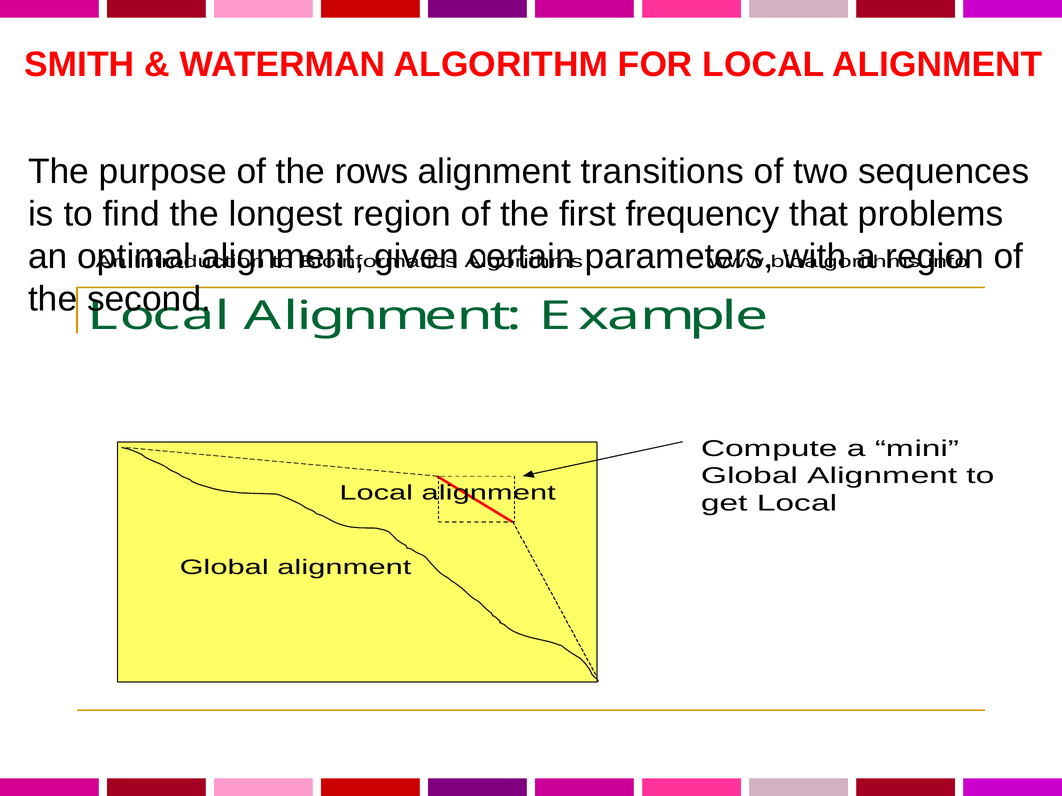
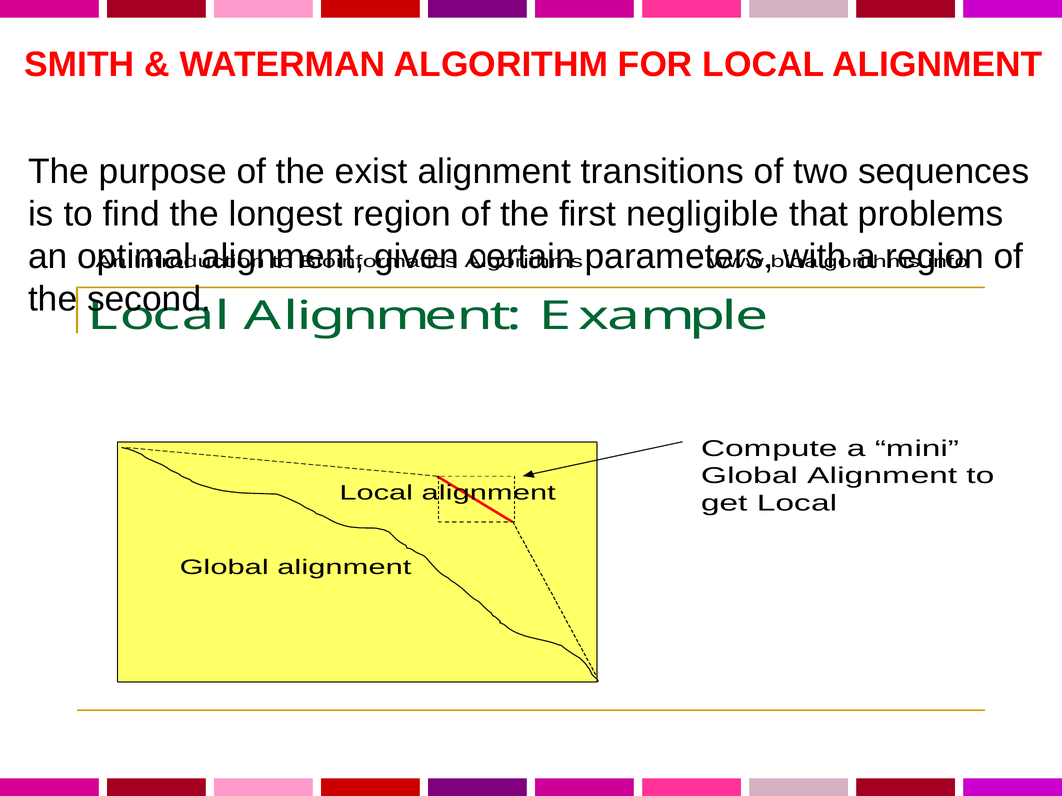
rows: rows -> exist
frequency: frequency -> negligible
